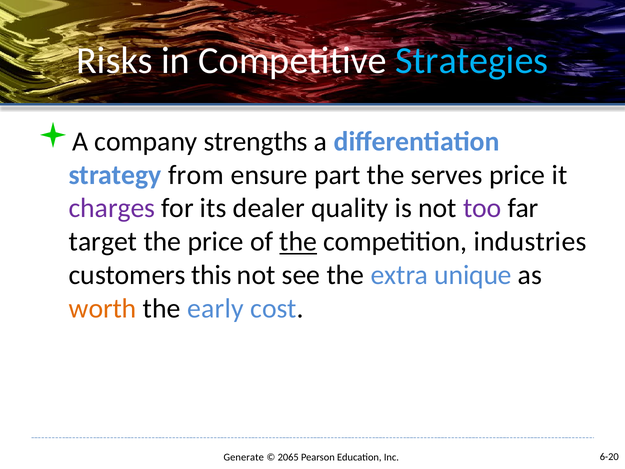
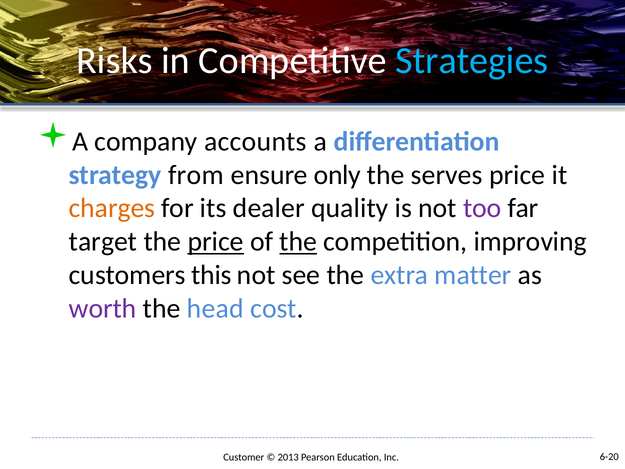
strengths: strengths -> accounts
part: part -> only
charges colour: purple -> orange
price at (216, 242) underline: none -> present
industries: industries -> improving
unique: unique -> matter
worth colour: orange -> purple
early: early -> head
Generate: Generate -> Customer
2065: 2065 -> 2013
